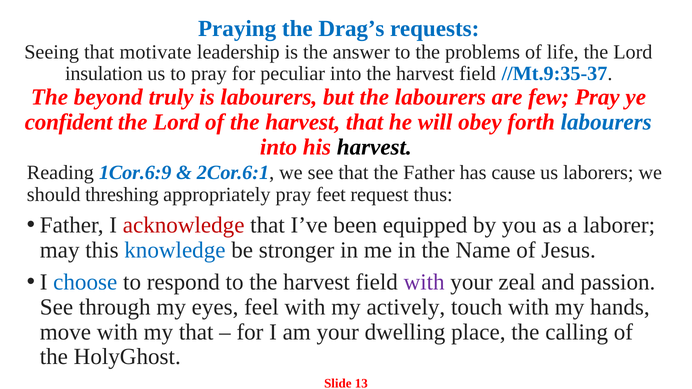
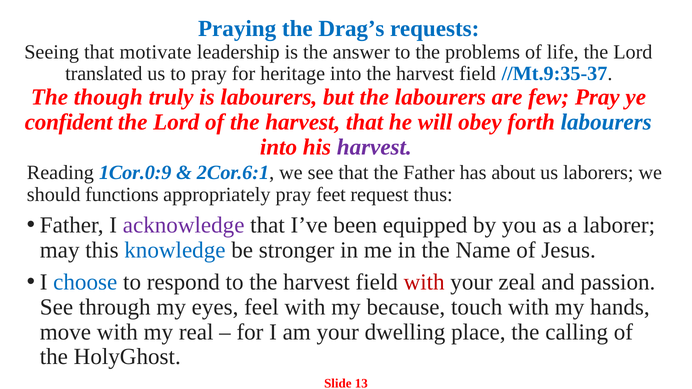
insulation: insulation -> translated
peculiar: peculiar -> heritage
beyond: beyond -> though
harvest at (374, 147) colour: black -> purple
1Cor.6:9: 1Cor.6:9 -> 1Cor.0:9
cause: cause -> about
threshing: threshing -> functions
acknowledge colour: red -> purple
with at (424, 282) colour: purple -> red
actively: actively -> because
my that: that -> real
